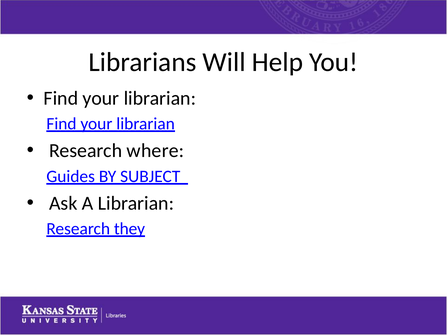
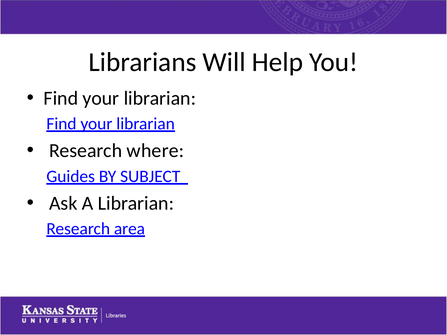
they: they -> area
